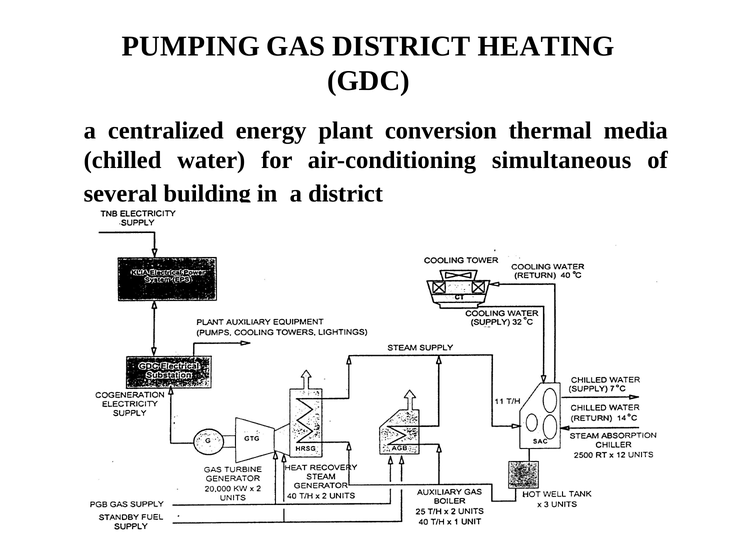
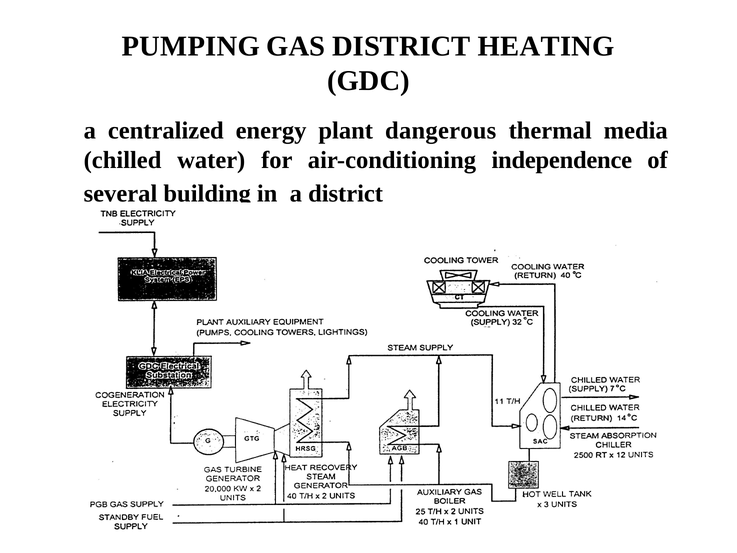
conversion: conversion -> dangerous
simultaneous: simultaneous -> independence
